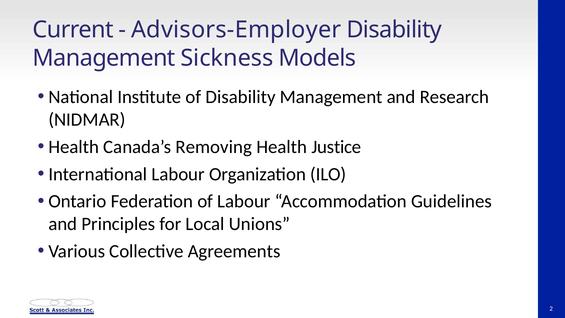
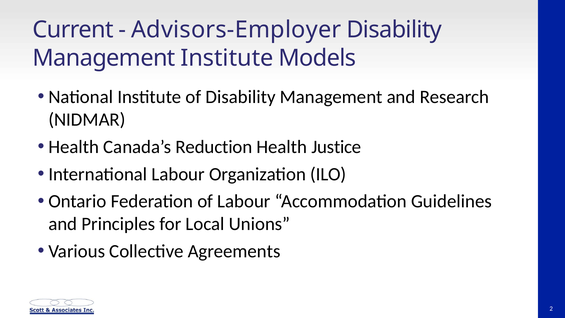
Management Sickness: Sickness -> Institute
Removing: Removing -> Reduction
